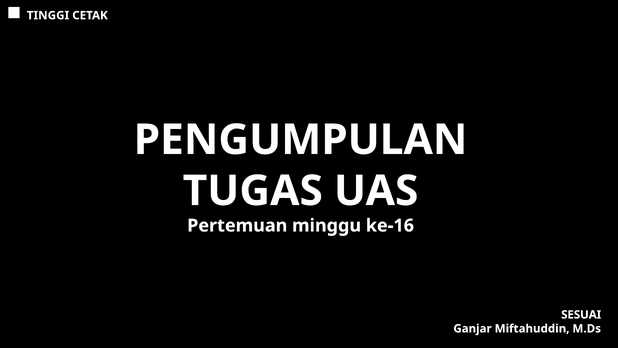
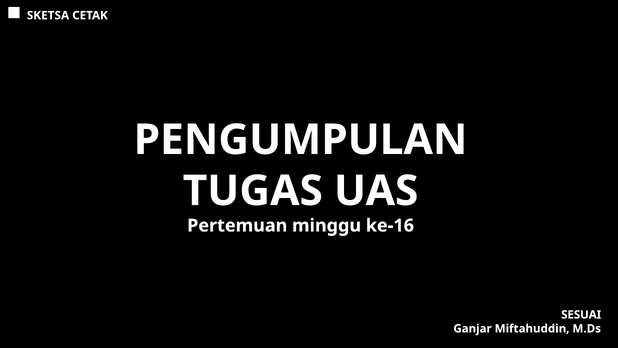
TINGGI: TINGGI -> SKETSA
